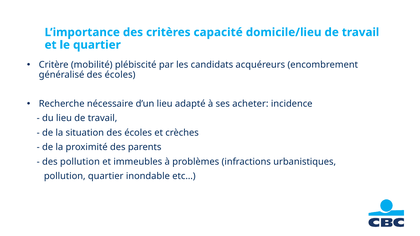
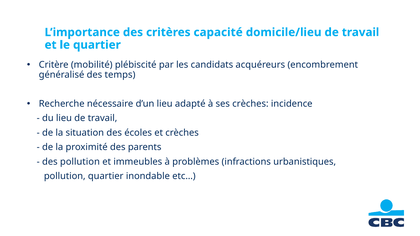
généralisé des écoles: écoles -> temps
ses acheter: acheter -> crèches
